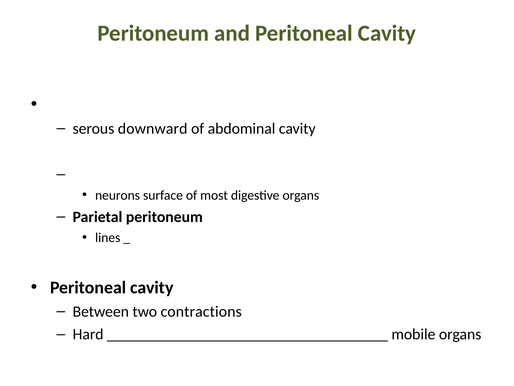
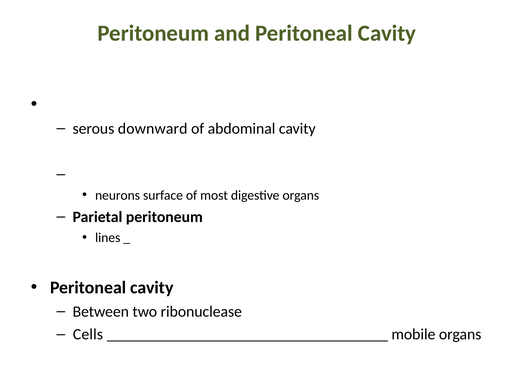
contractions: contractions -> ribonuclease
Hard: Hard -> Cells
